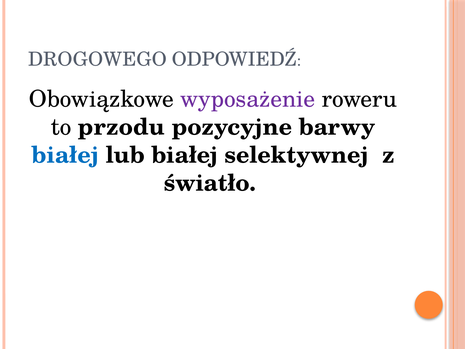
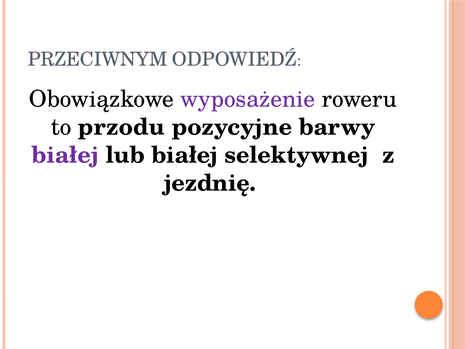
DROGOWEGO: DROGOWEGO -> PRZECIWNYM
białej at (65, 155) colour: blue -> purple
światło: światło -> jezdnię
